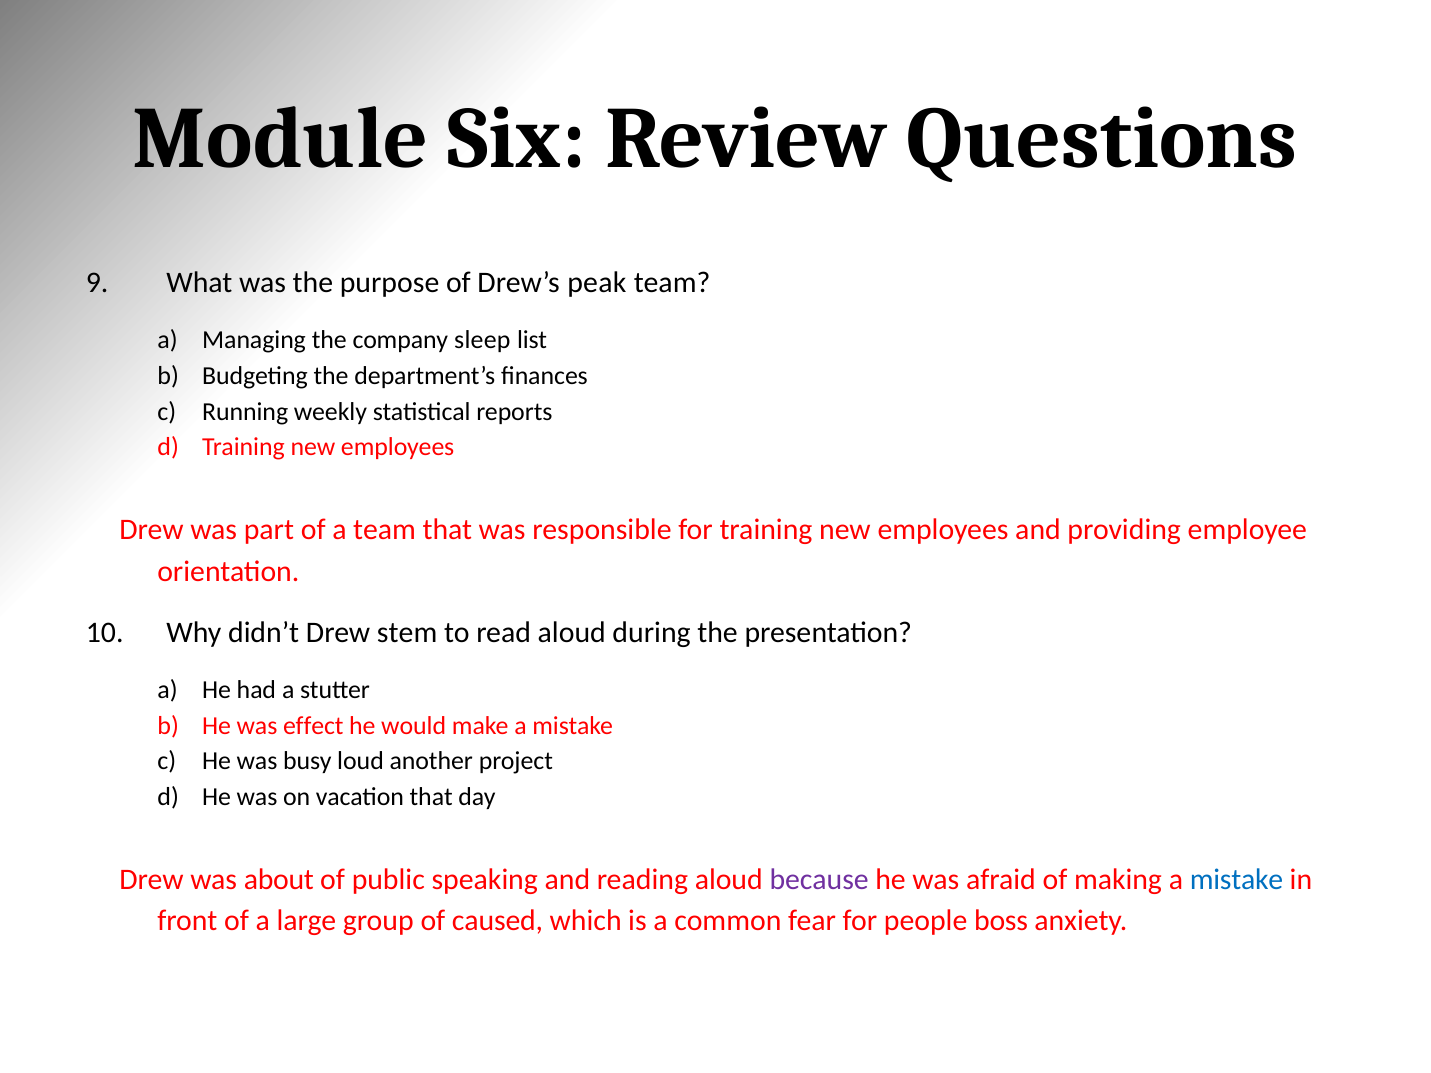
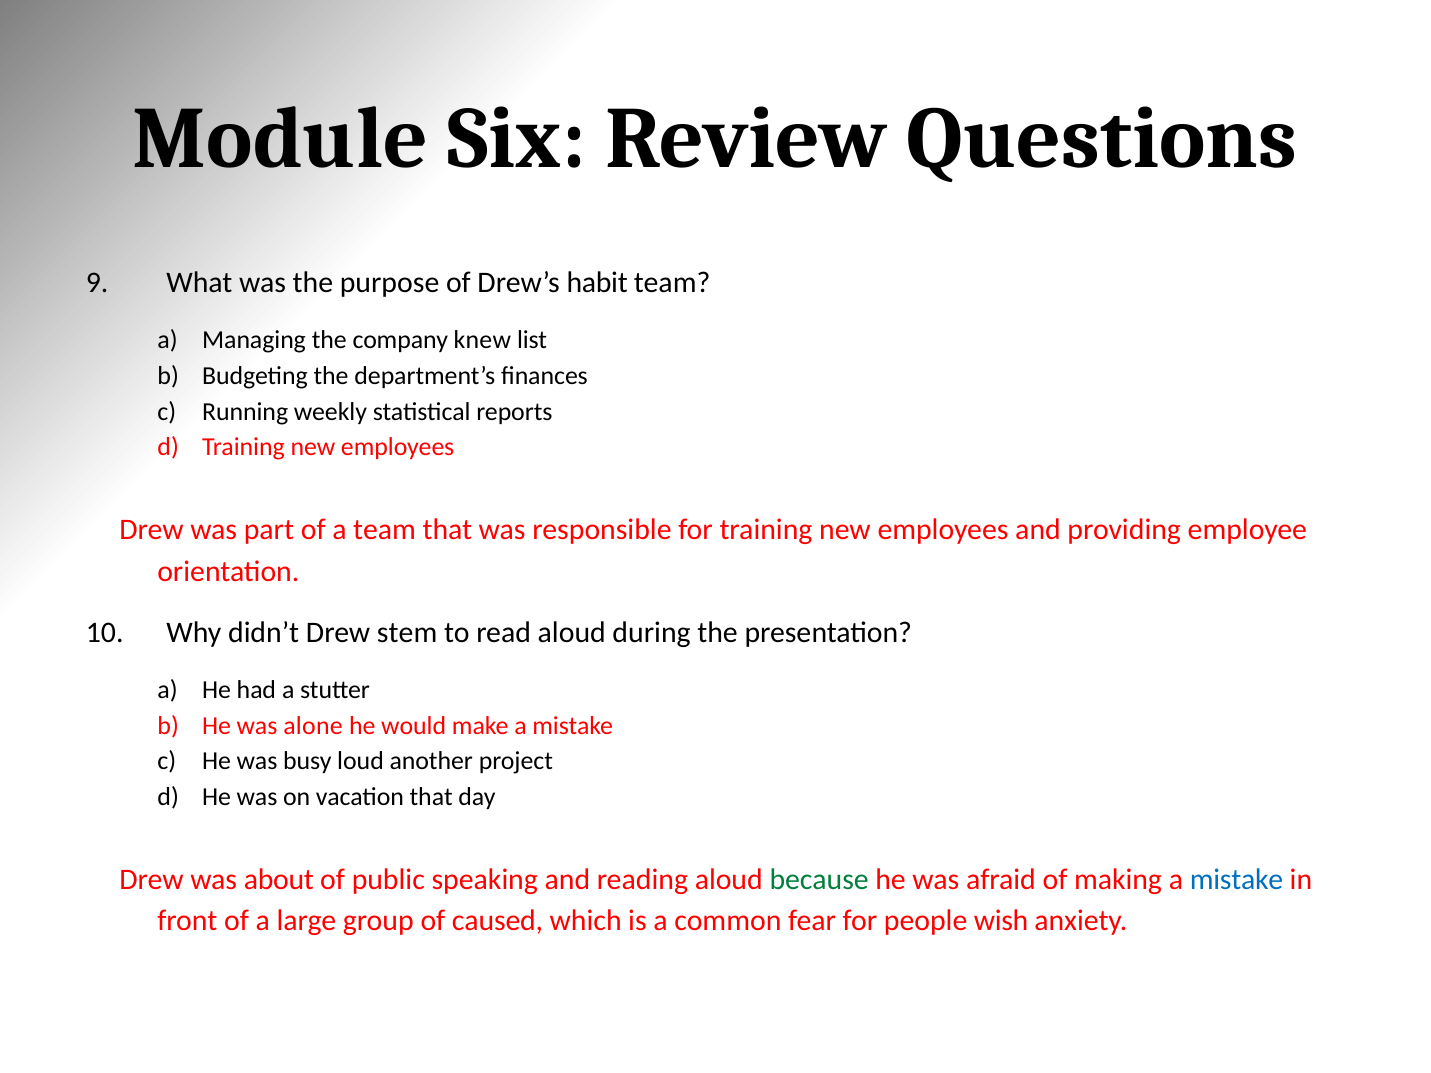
peak: peak -> habit
sleep: sleep -> knew
effect: effect -> alone
because colour: purple -> green
boss: boss -> wish
